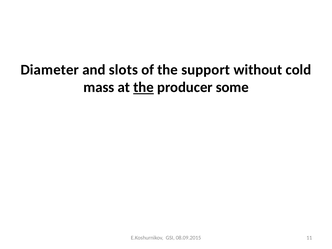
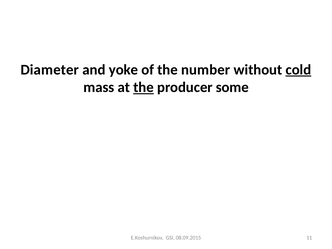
slots: slots -> yoke
support: support -> number
cold underline: none -> present
